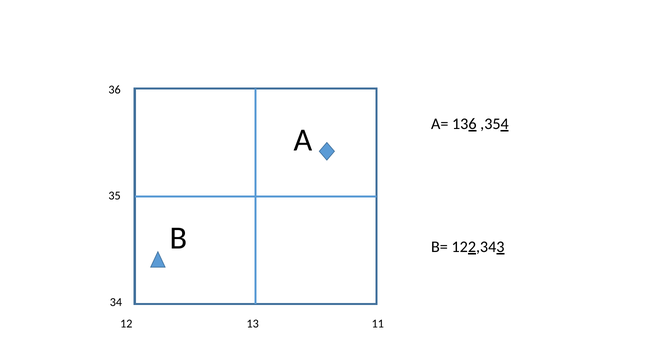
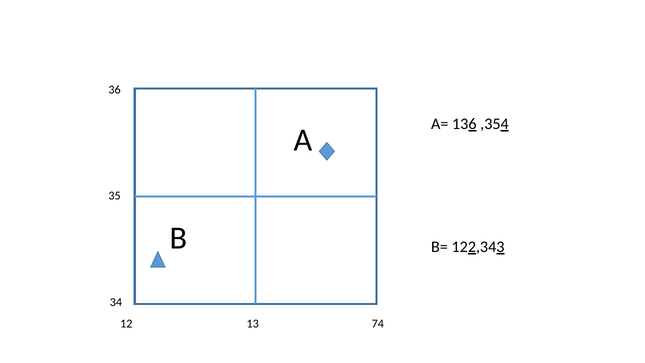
11: 11 -> 74
